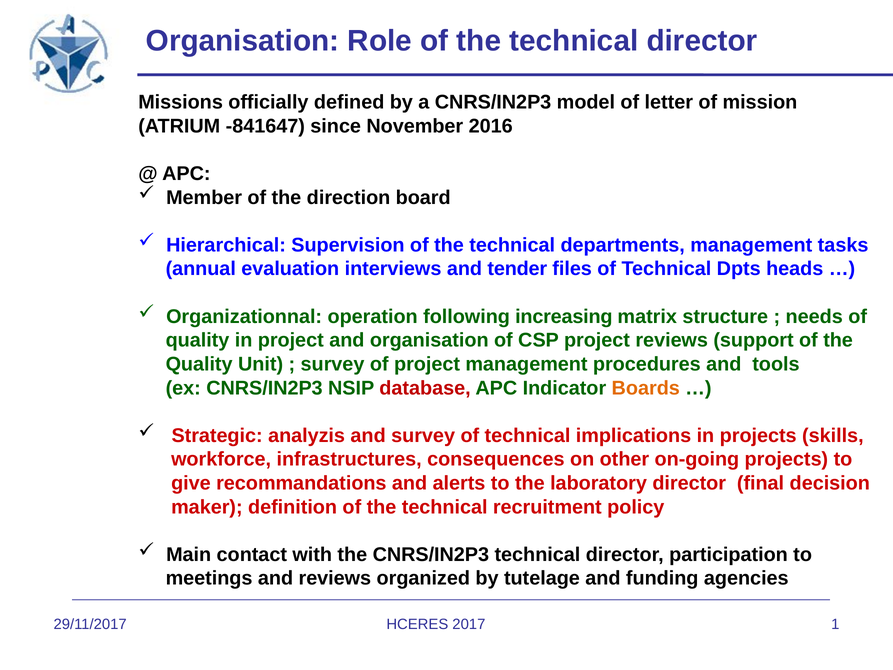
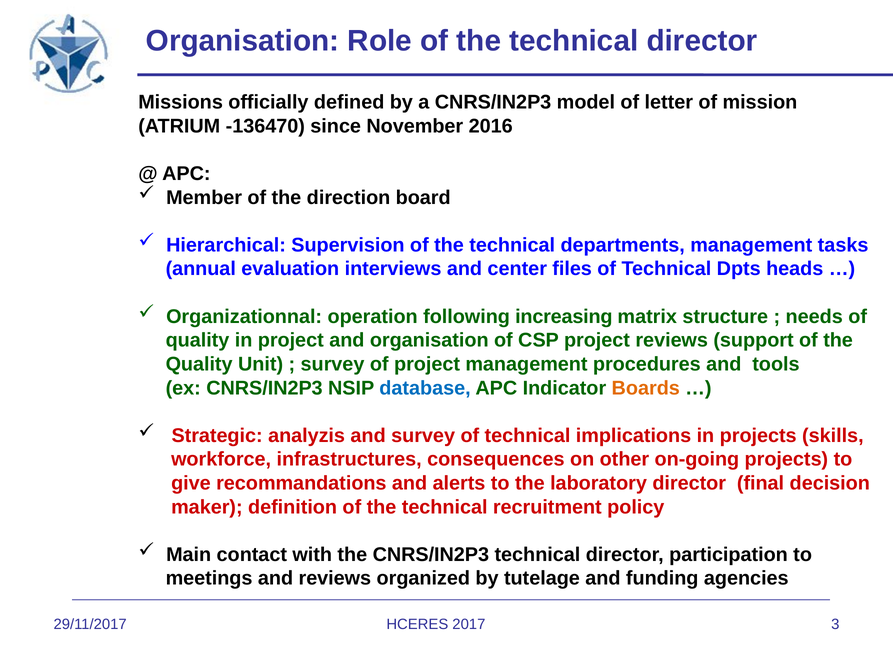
-841647: -841647 -> -136470
tender: tender -> center
database colour: red -> blue
1: 1 -> 3
